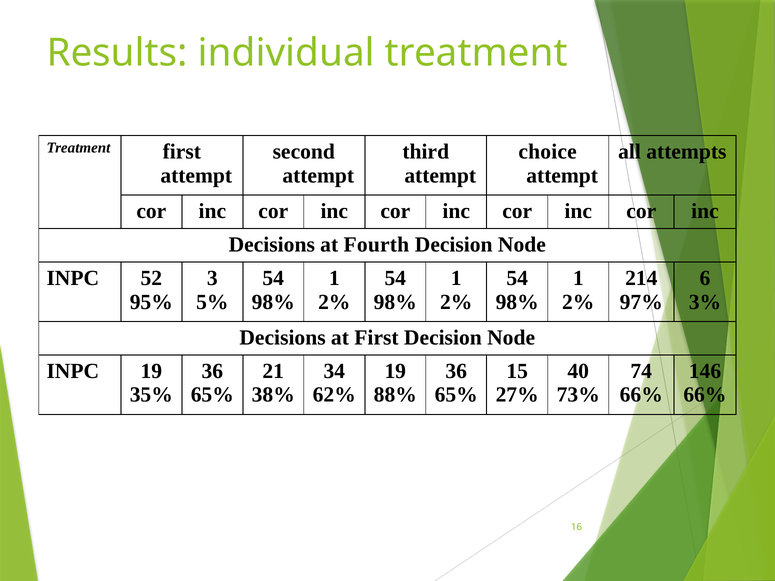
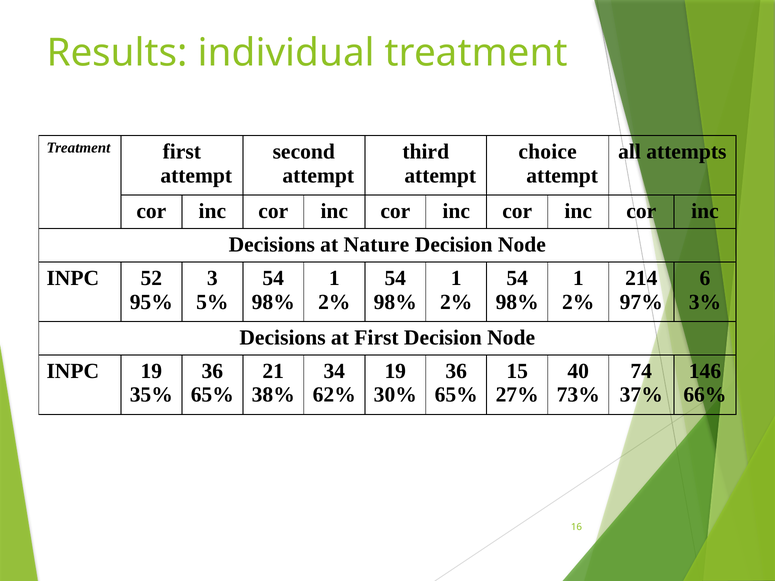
Fourth: Fourth -> Nature
88%: 88% -> 30%
66% at (641, 395): 66% -> 37%
